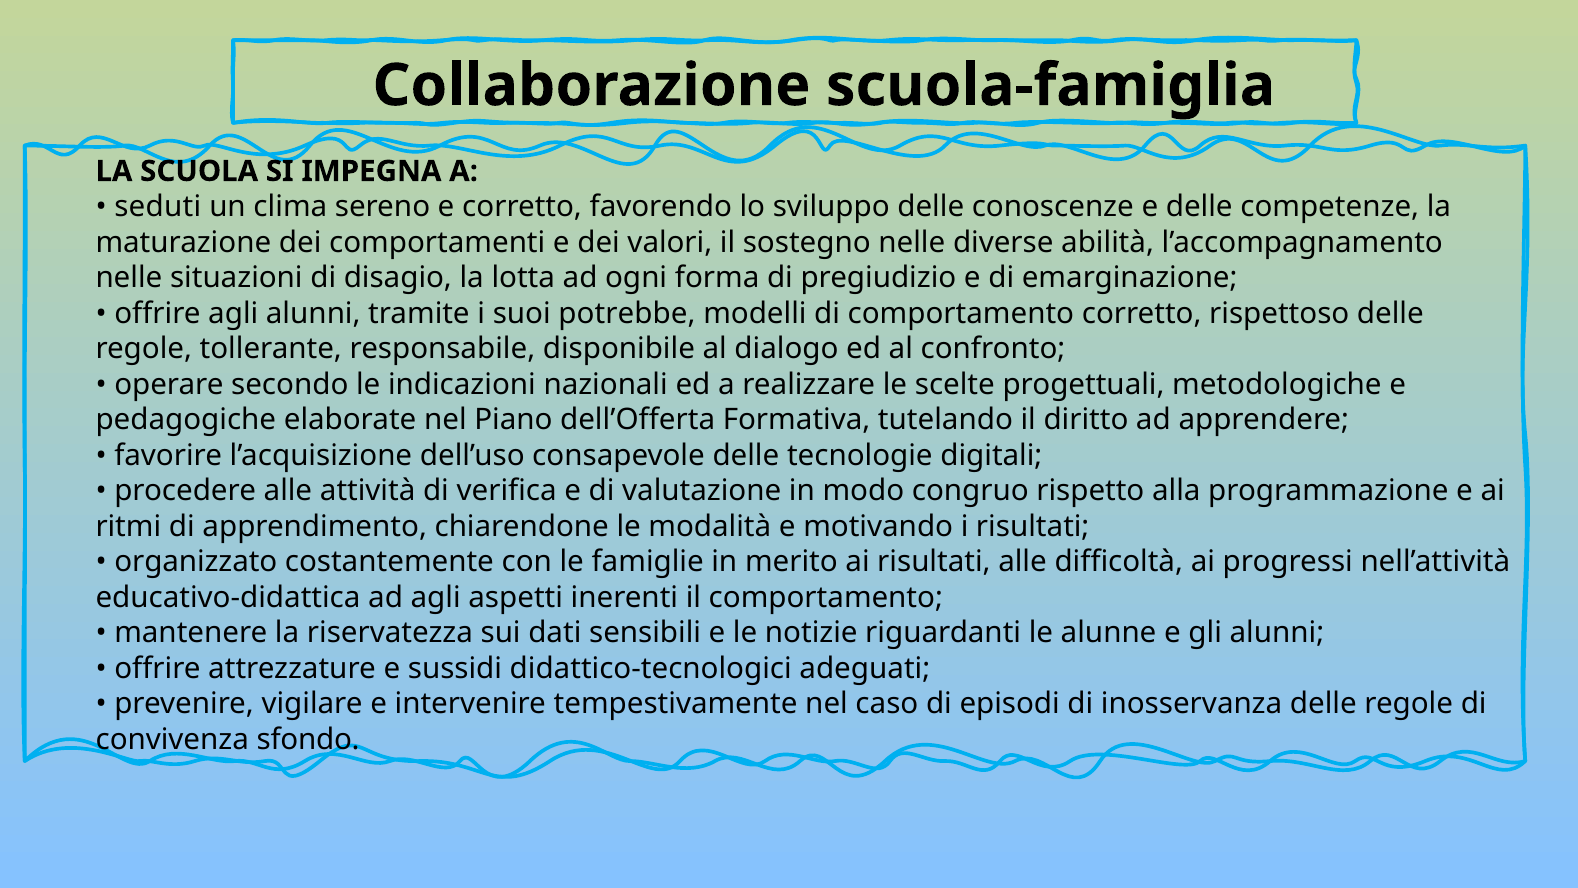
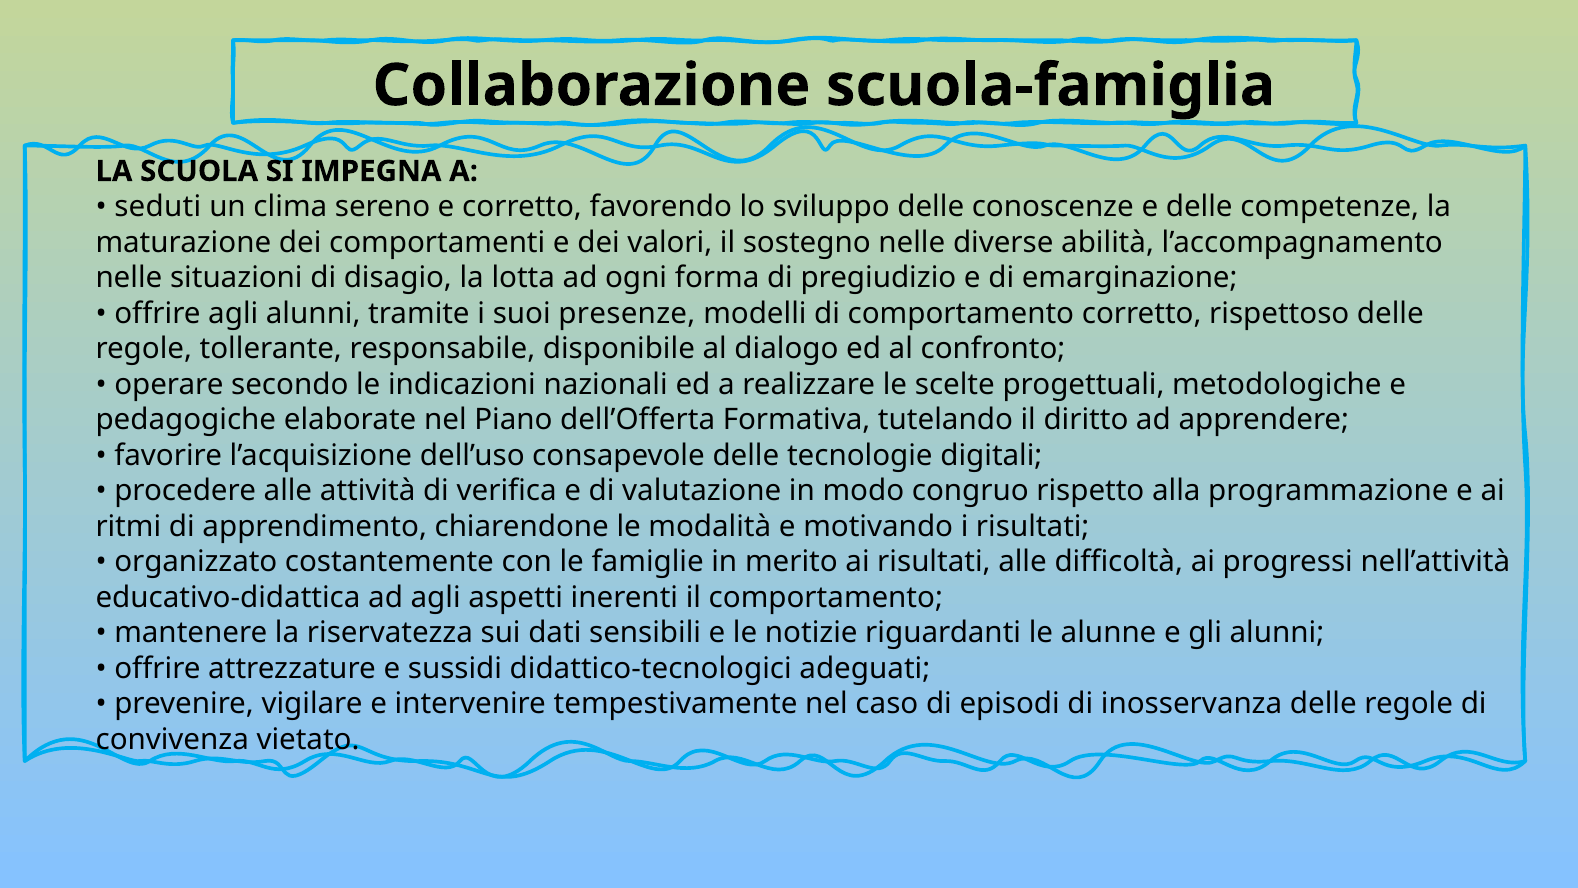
potrebbe: potrebbe -> presenze
sfondo: sfondo -> vietato
